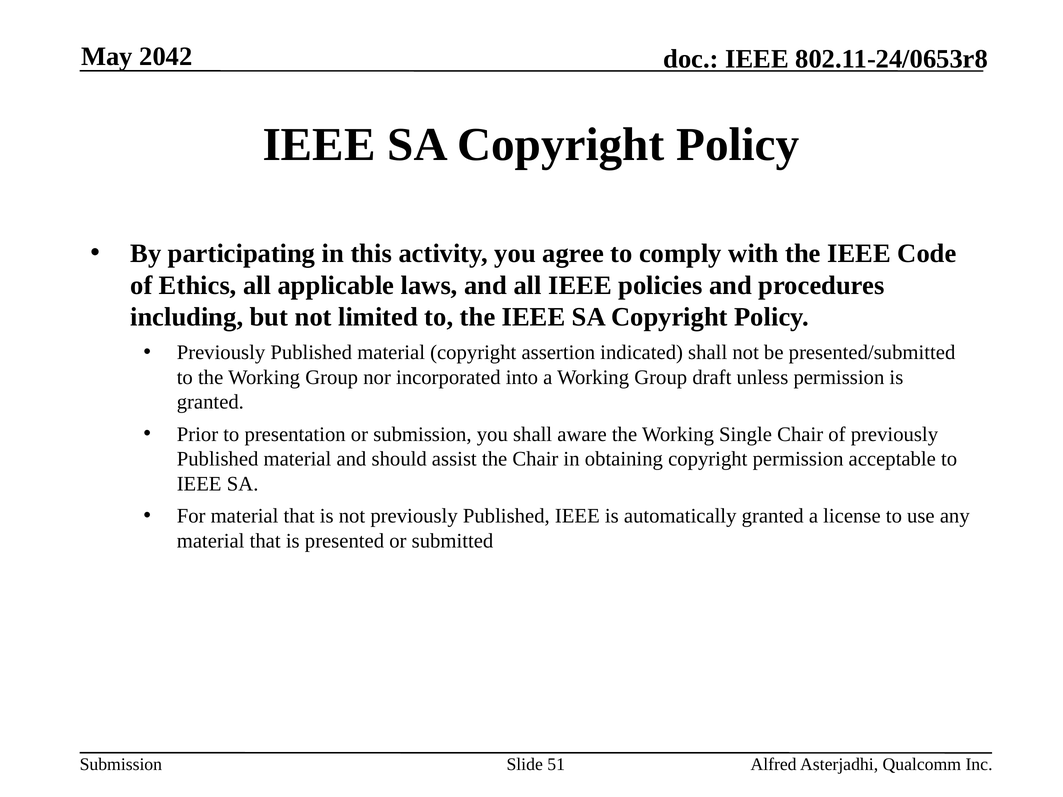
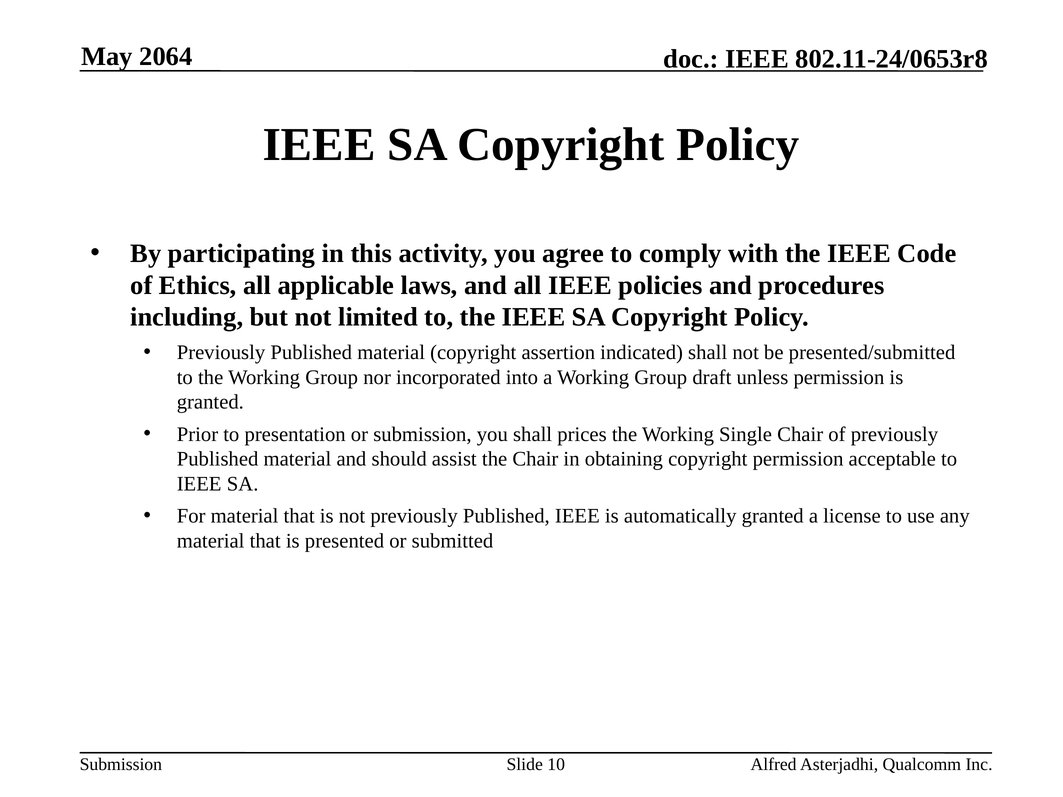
2042: 2042 -> 2064
aware: aware -> prices
51: 51 -> 10
